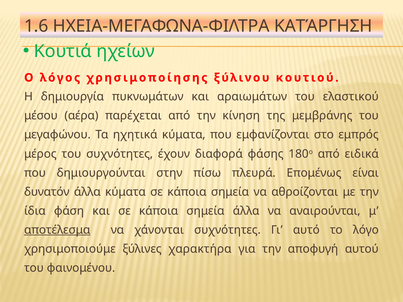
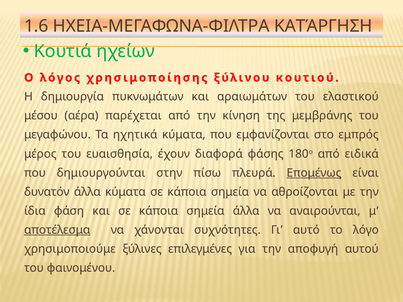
του συχνότητες: συχνότητες -> ευαισθησία
Επομένως underline: none -> present
χαρακτήρα: χαρακτήρα -> επιλεγμένες
